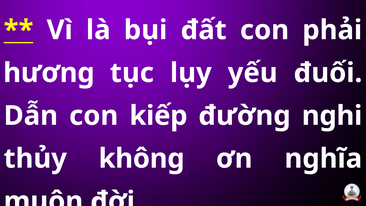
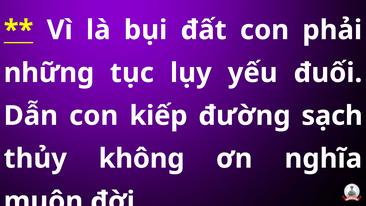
hương: hương -> những
nghi: nghi -> sạch
